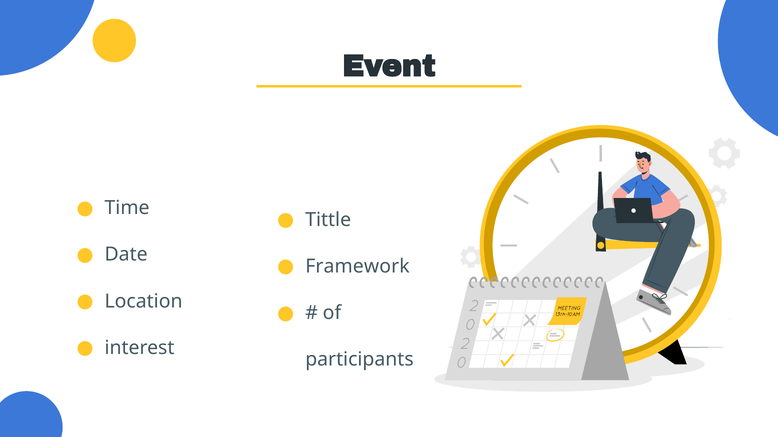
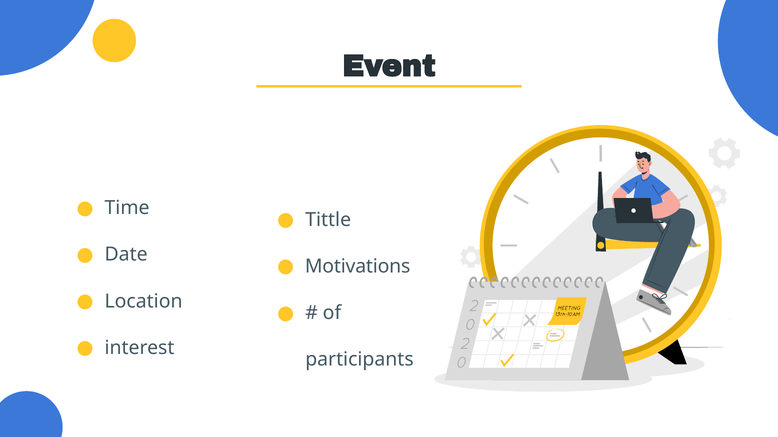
Framework: Framework -> Motivations
